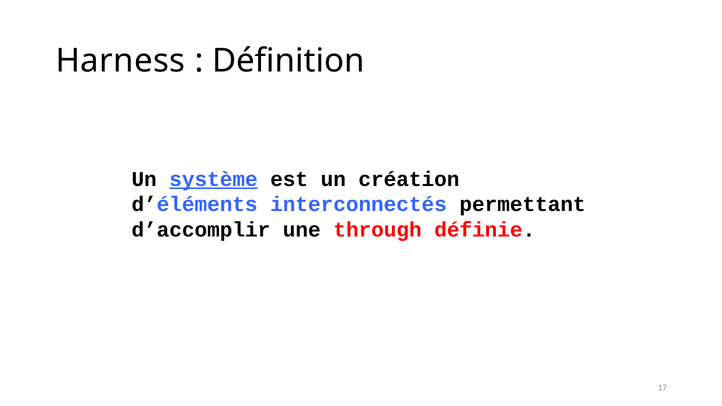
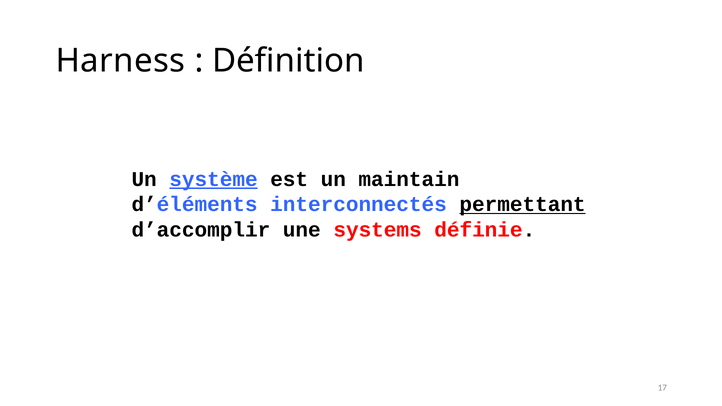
création: création -> maintain
permettant underline: none -> present
through: through -> systems
